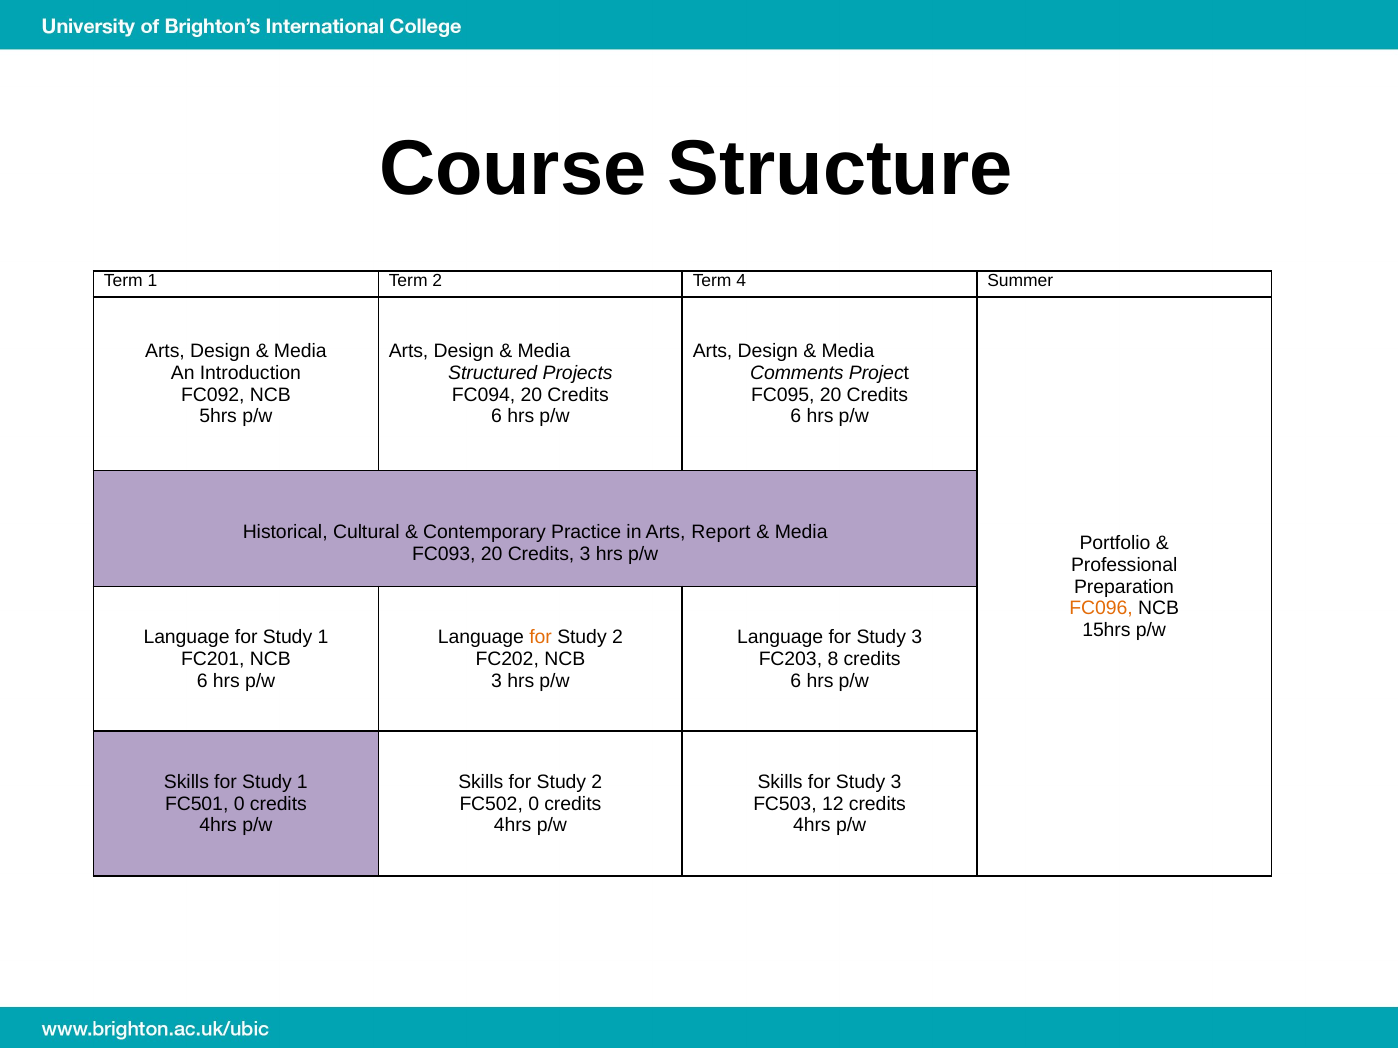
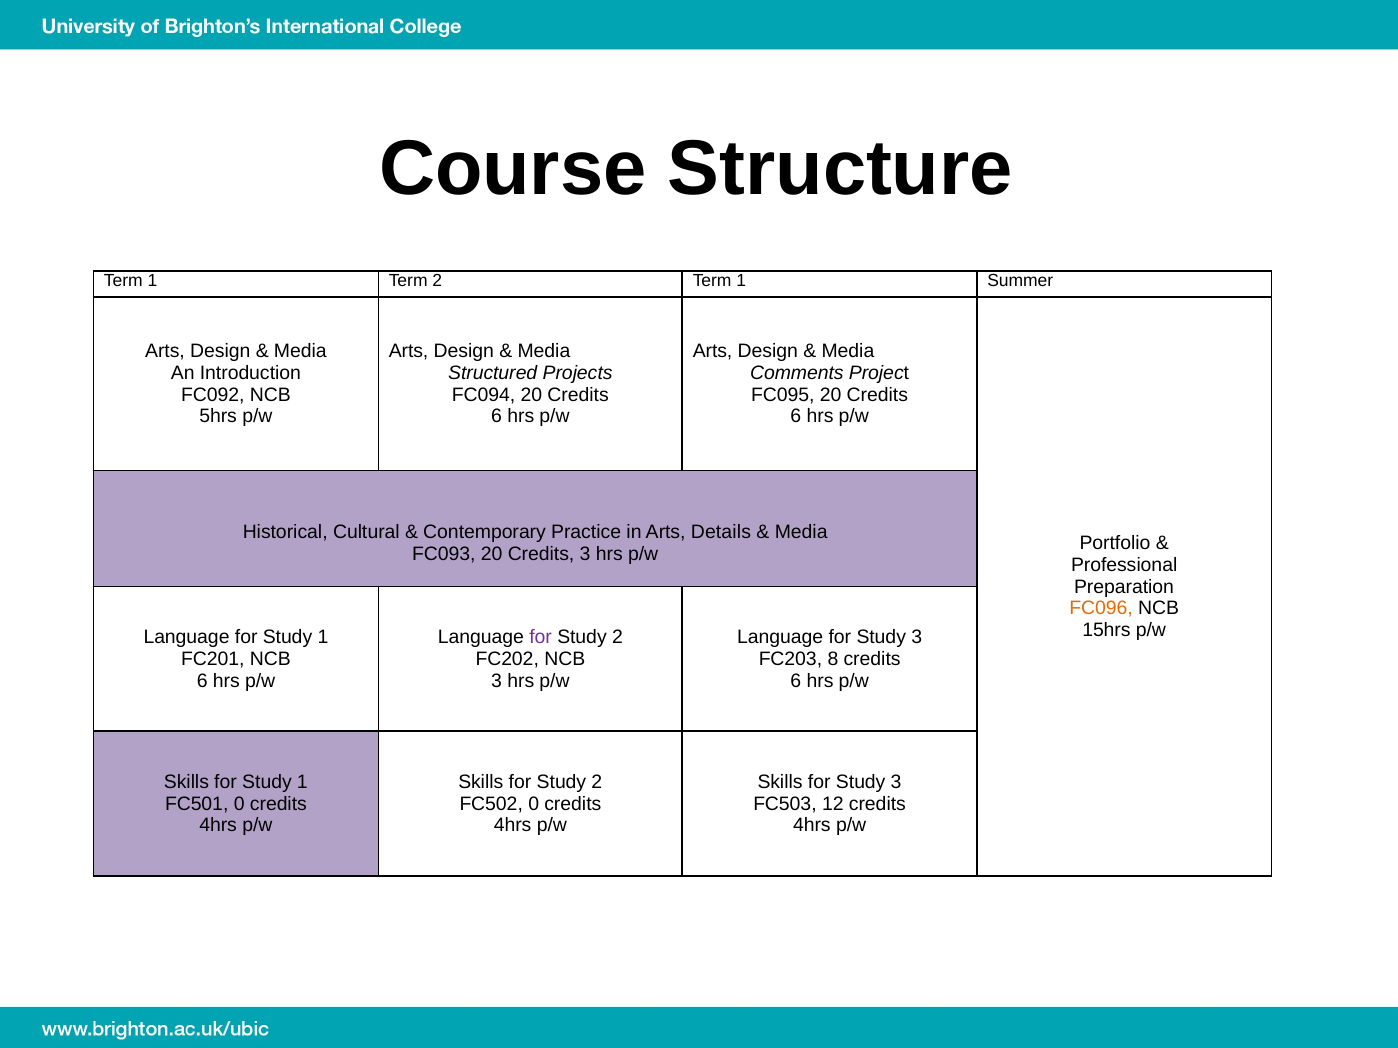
2 Term 4: 4 -> 1
Report: Report -> Details
for at (541, 638) colour: orange -> purple
